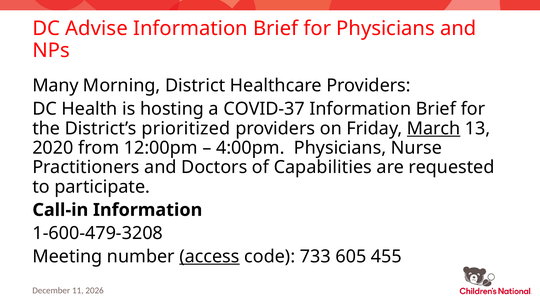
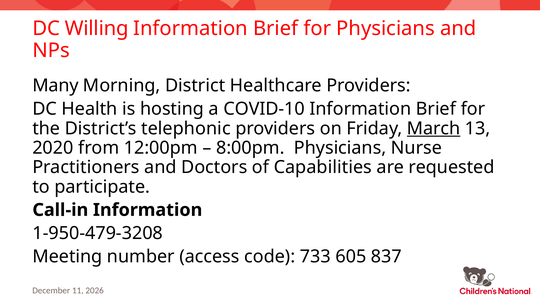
Advise: Advise -> Willing
COVID-37: COVID-37 -> COVID-10
prioritized: prioritized -> telephonic
4:00pm: 4:00pm -> 8:00pm
1-600-479-3208: 1-600-479-3208 -> 1-950-479-3208
access underline: present -> none
455: 455 -> 837
